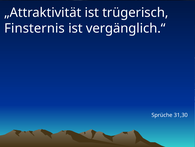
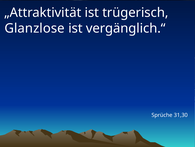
Finsternis: Finsternis -> Glanzlose
